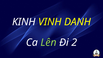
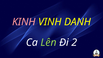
KINH colour: white -> pink
